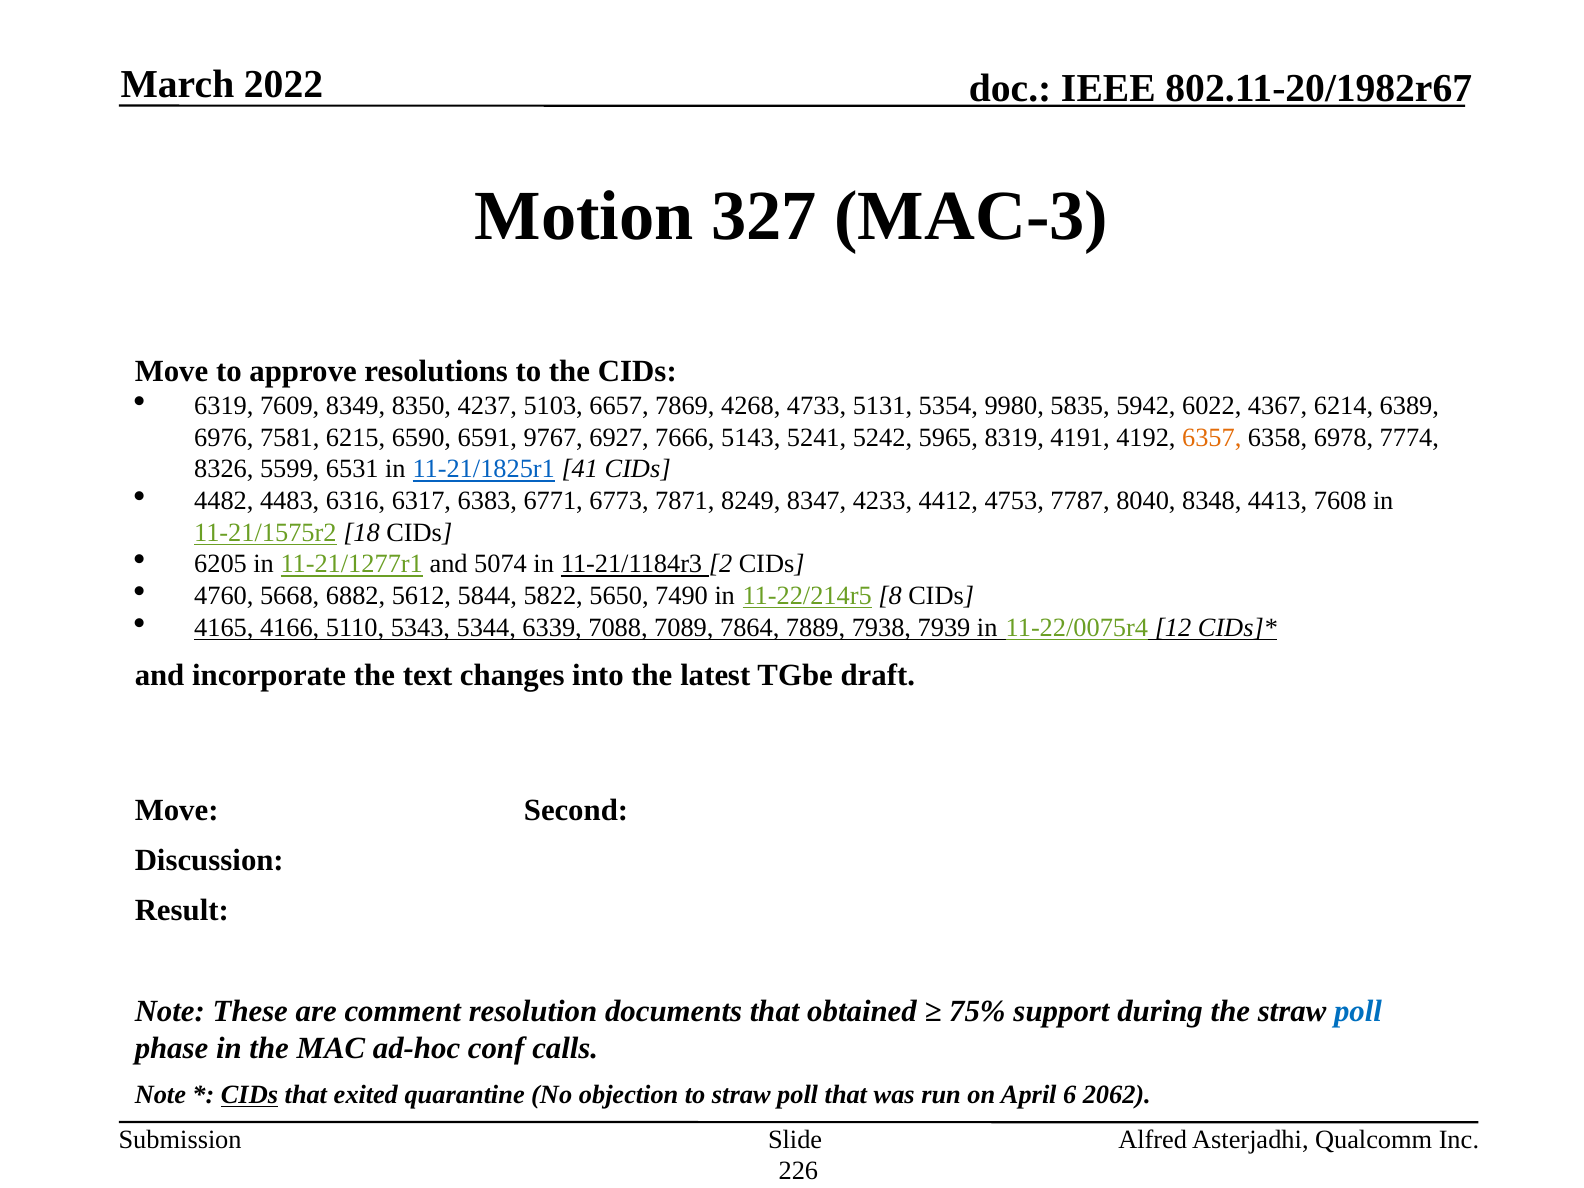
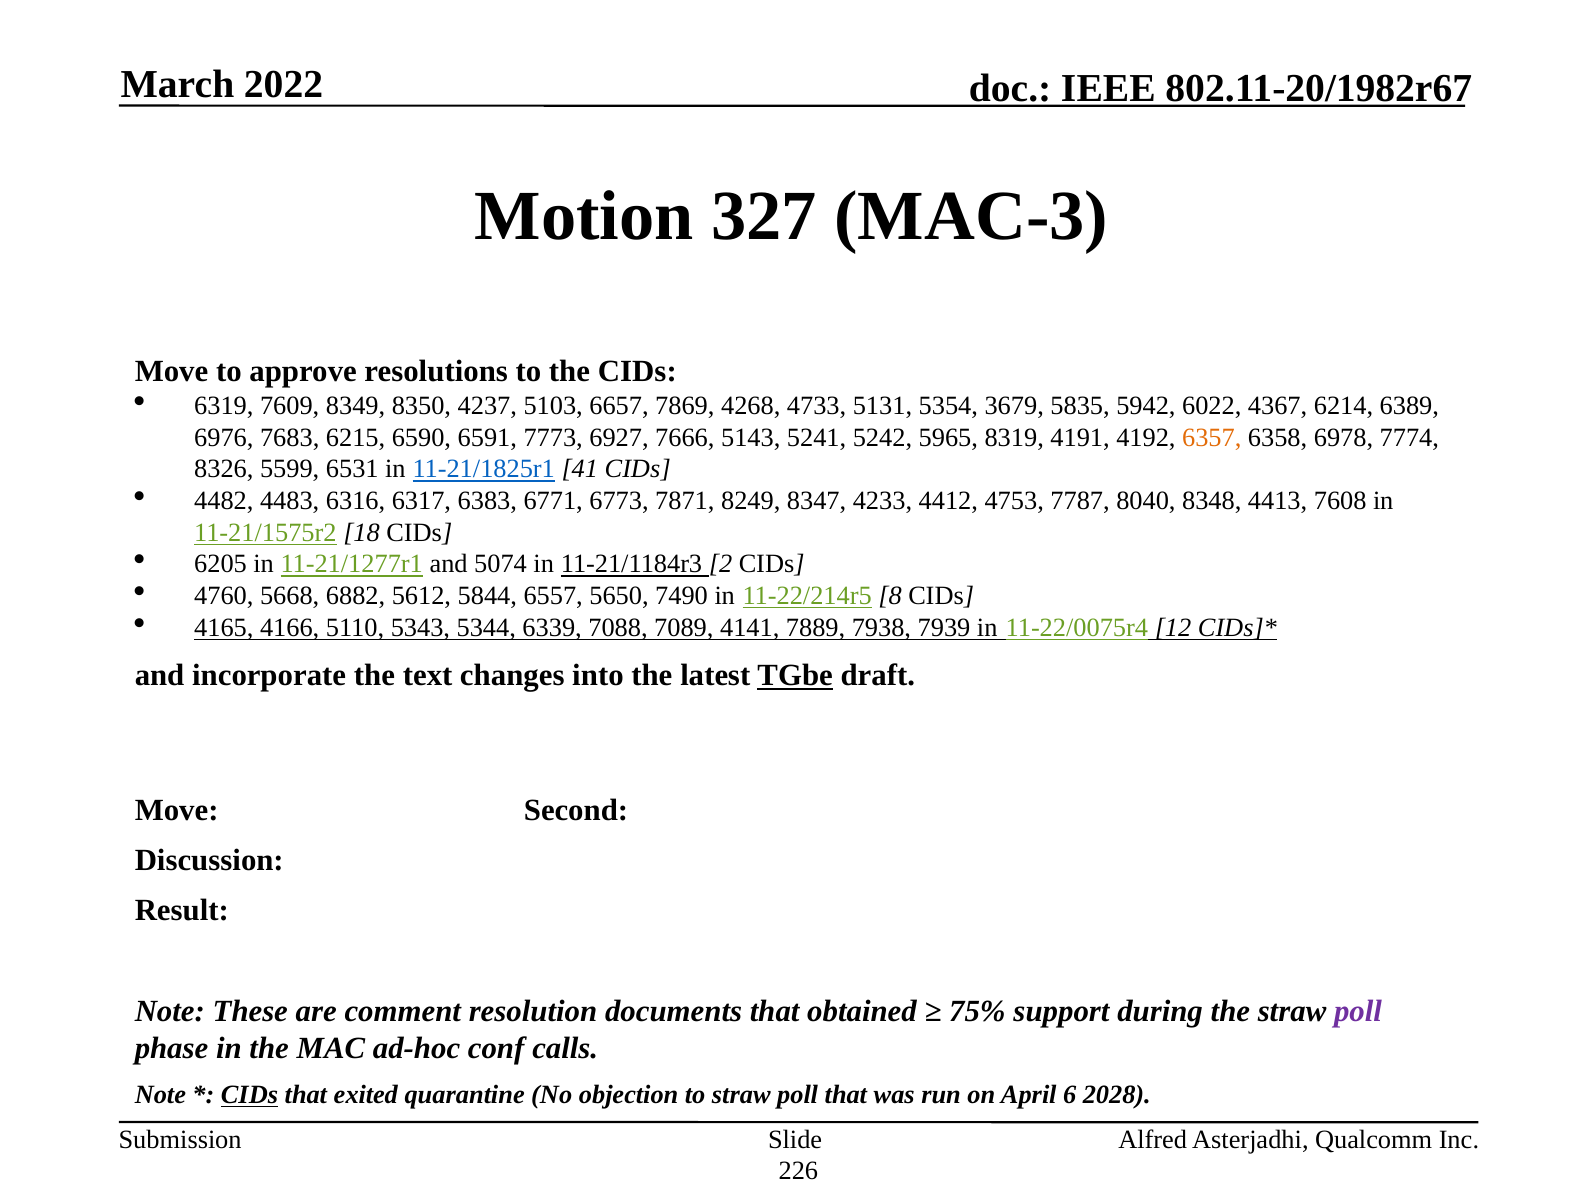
9980: 9980 -> 3679
7581: 7581 -> 7683
9767: 9767 -> 7773
5822: 5822 -> 6557
7864: 7864 -> 4141
TGbe underline: none -> present
poll at (1358, 1011) colour: blue -> purple
2062: 2062 -> 2028
